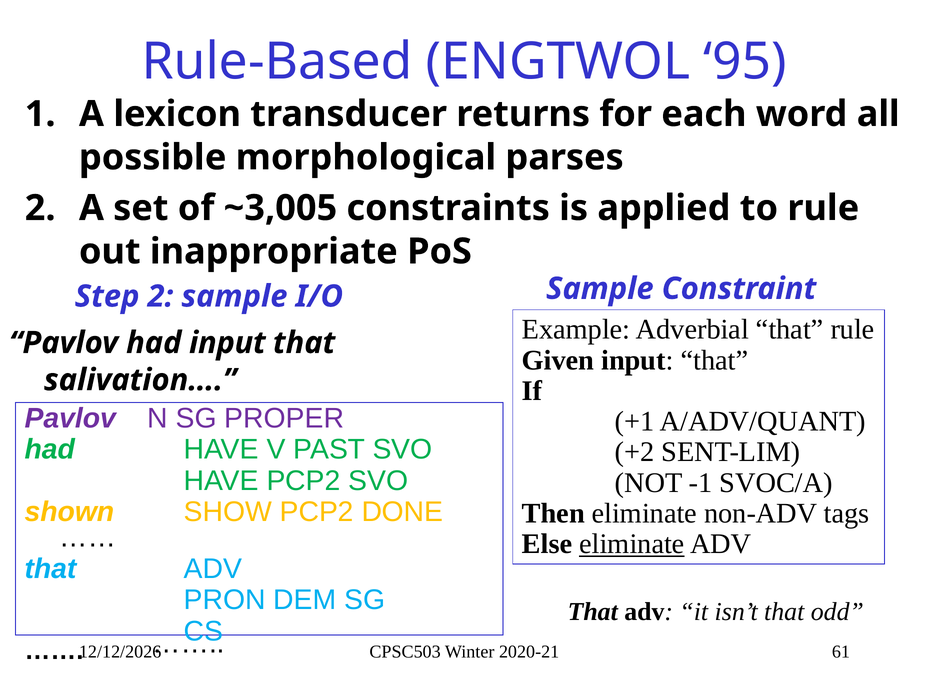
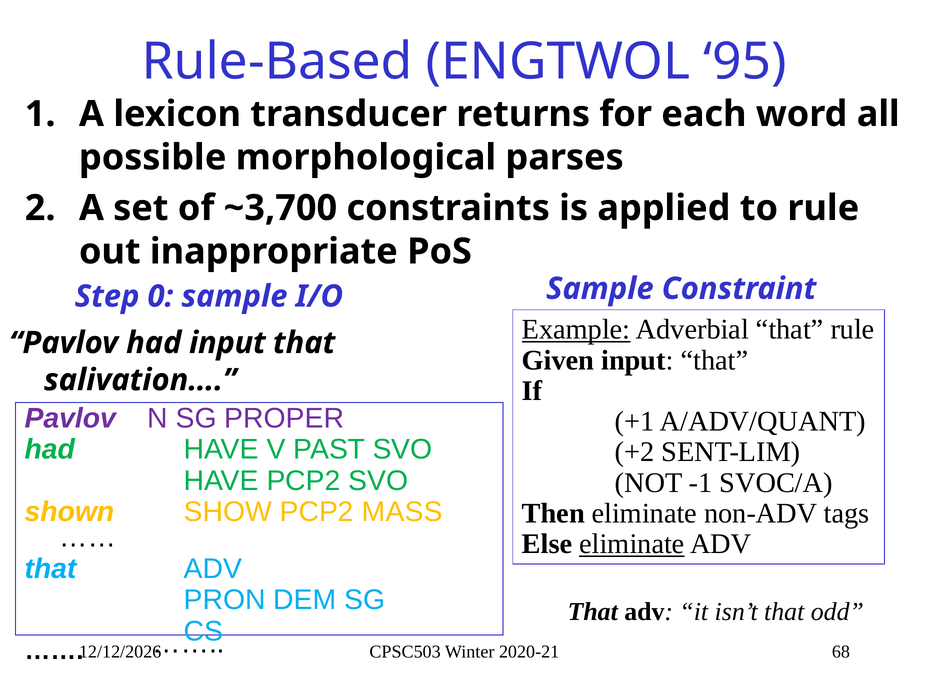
~3,005: ~3,005 -> ~3,700
Step 2: 2 -> 0
Example underline: none -> present
DONE: DONE -> MASS
61: 61 -> 68
